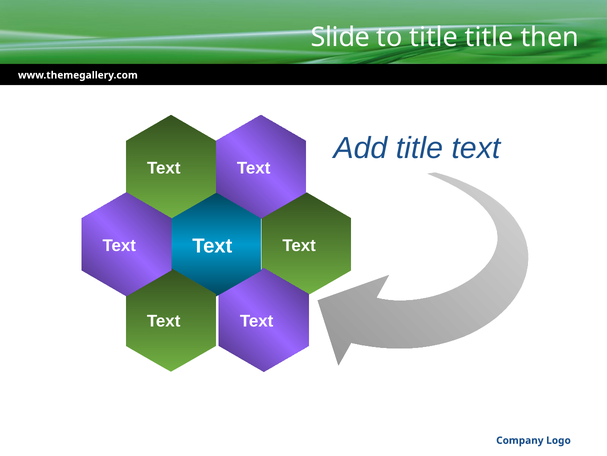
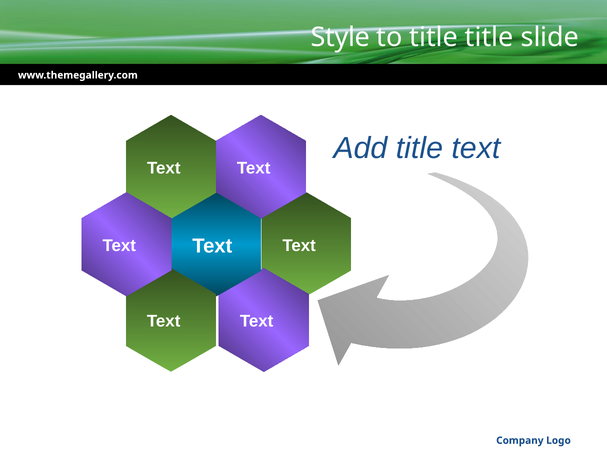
Slide: Slide -> Style
then: then -> slide
